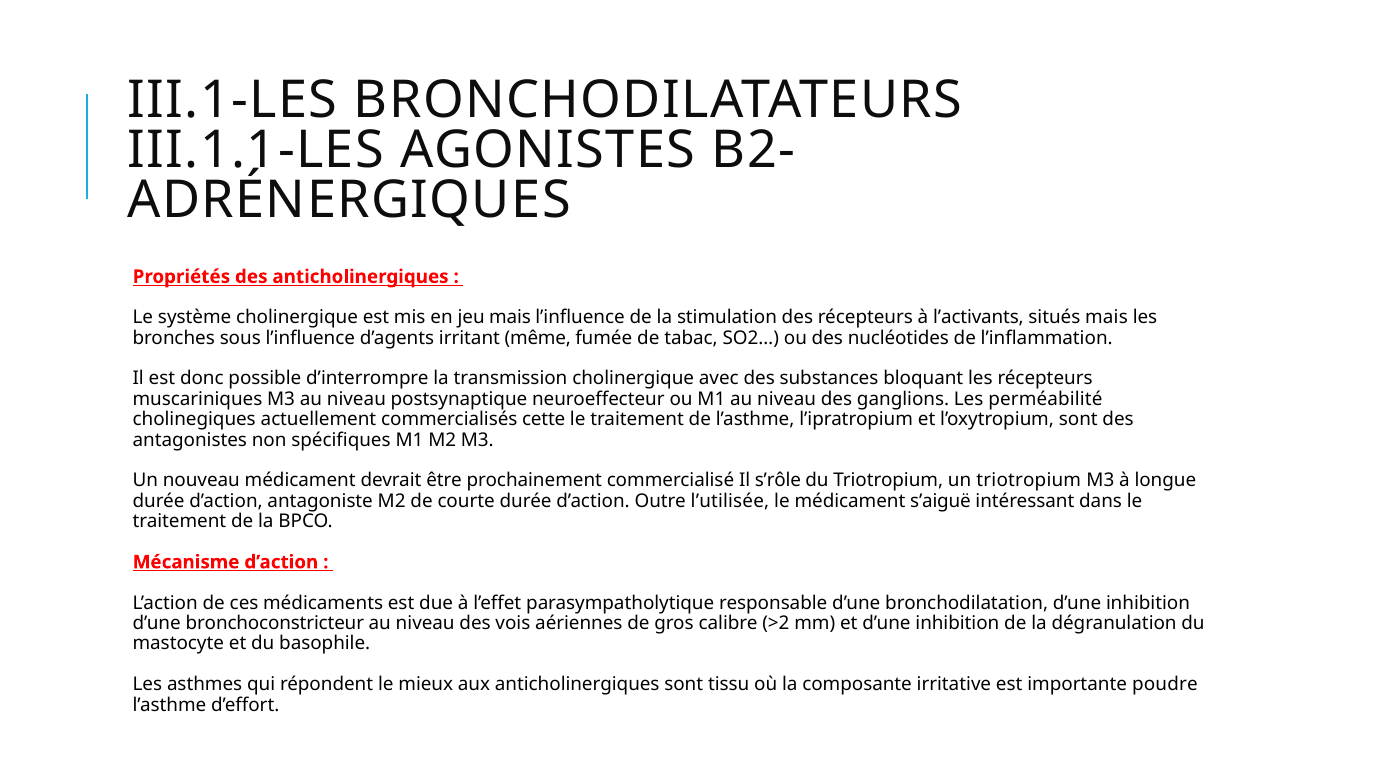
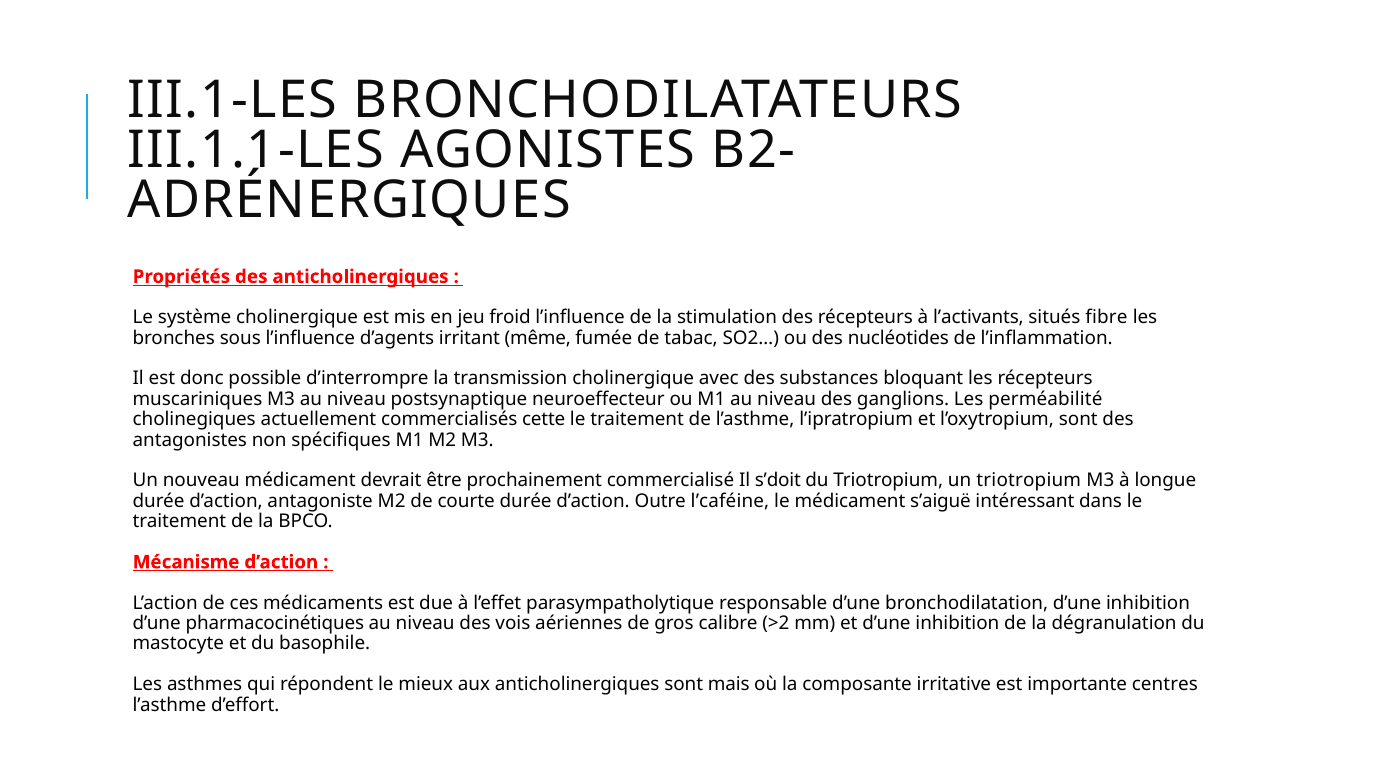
jeu mais: mais -> froid
situés mais: mais -> fibre
s’rôle: s’rôle -> s’doit
l’utilisée: l’utilisée -> l’caféine
bronchoconstricteur: bronchoconstricteur -> pharmacocinétiques
tissu: tissu -> mais
poudre: poudre -> centres
